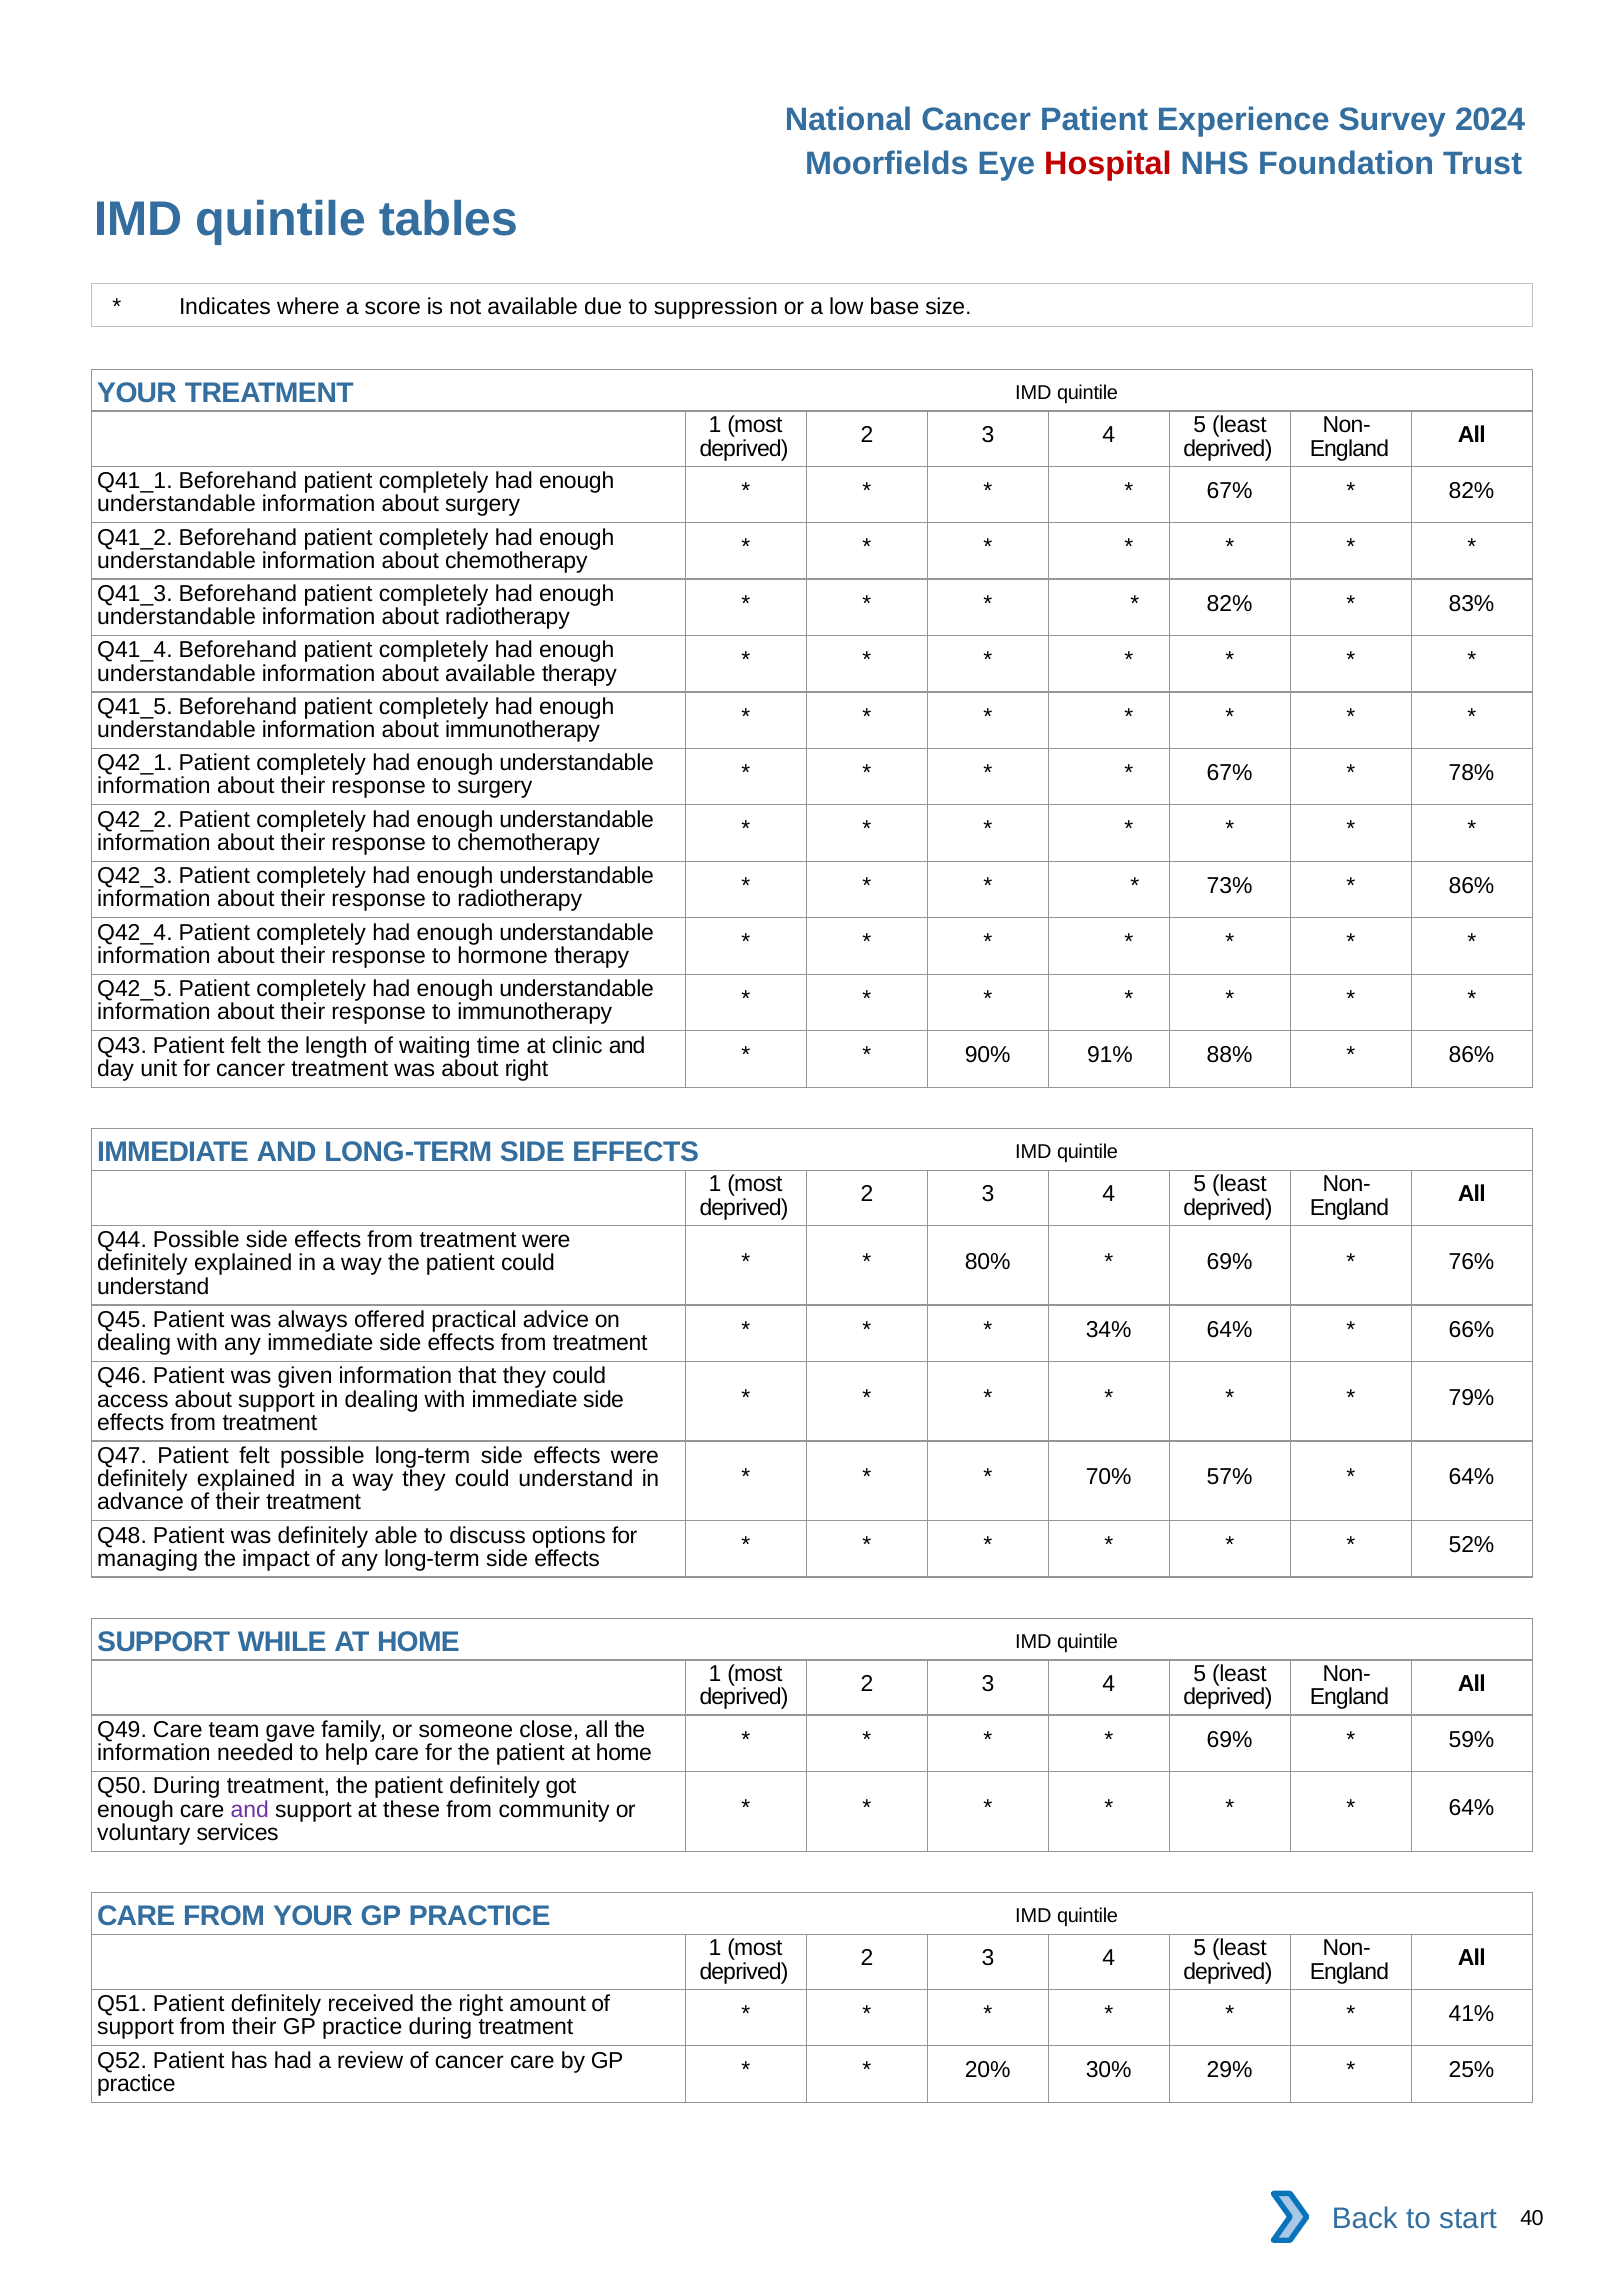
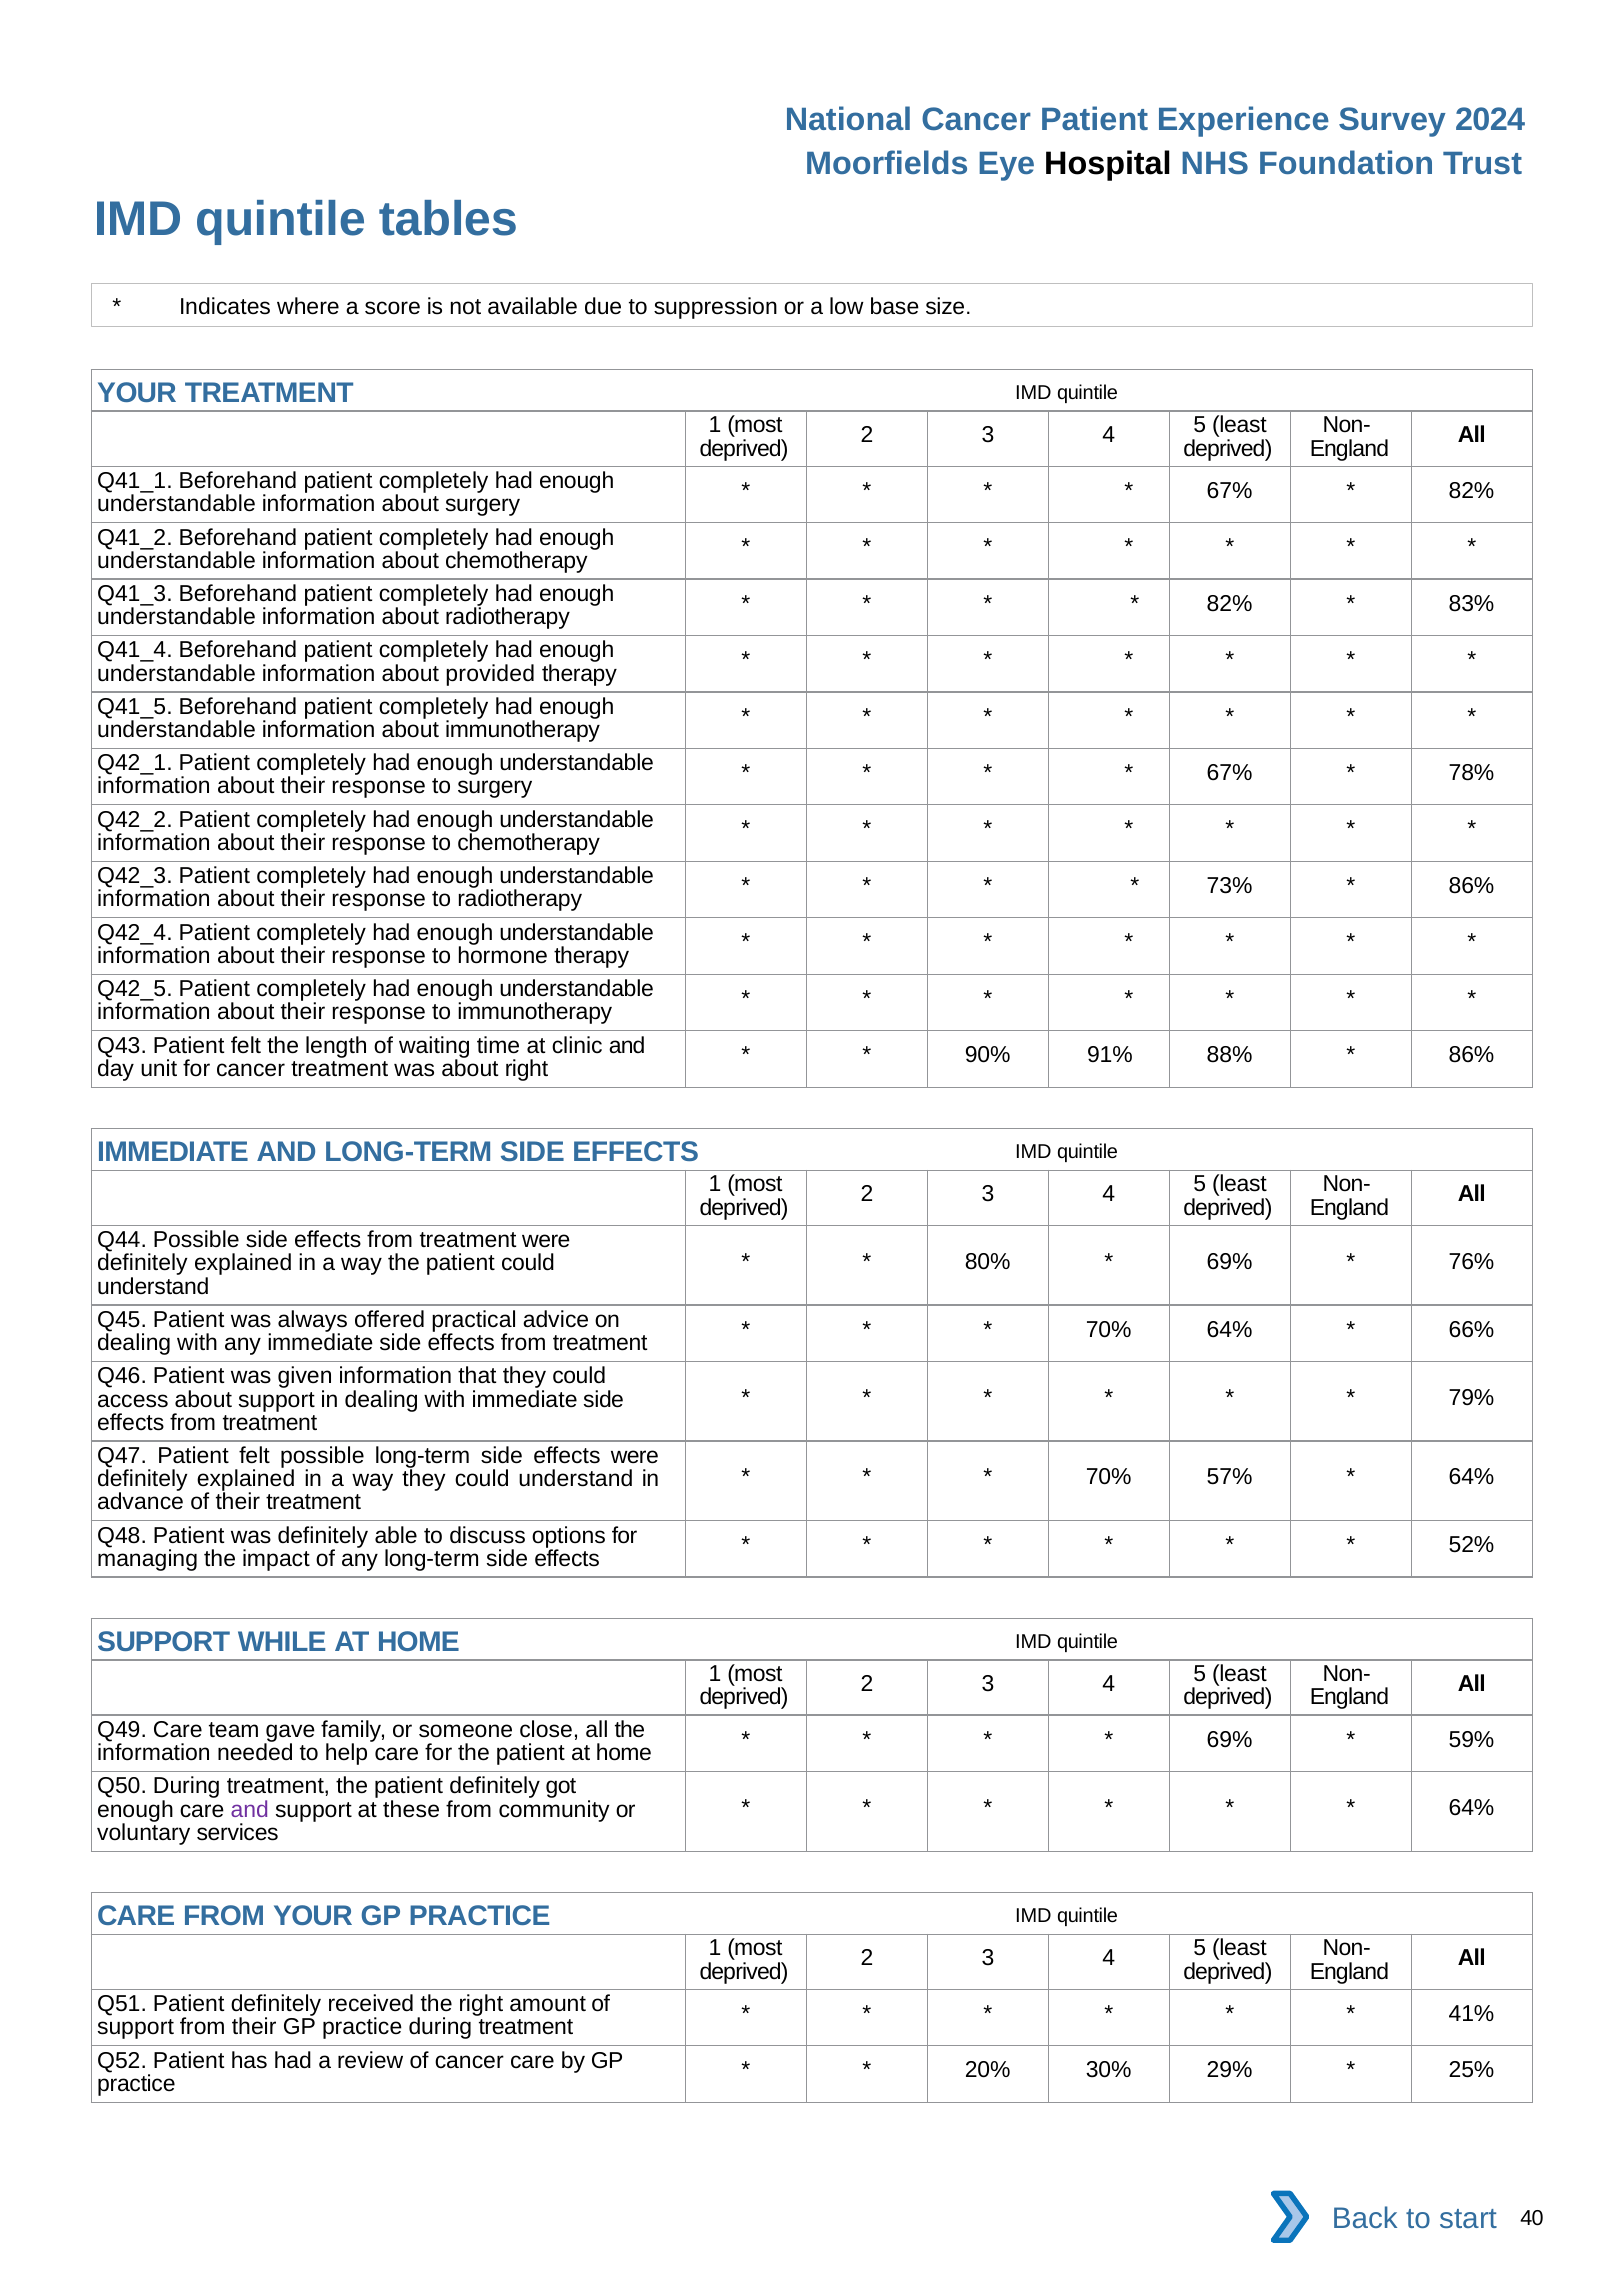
Hospital colour: red -> black
about available: available -> provided
34% at (1109, 1329): 34% -> 70%
